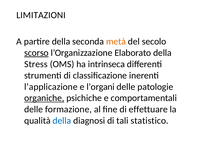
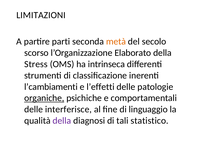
partire della: della -> parti
scorso underline: present -> none
l’applicazione: l’applicazione -> l’cambiamenti
l’organi: l’organi -> l’effetti
formazione: formazione -> interferisce
effettuare: effettuare -> linguaggio
della at (62, 121) colour: blue -> purple
